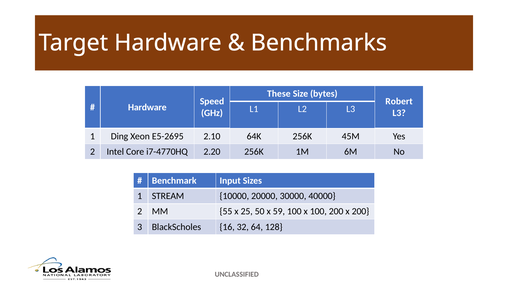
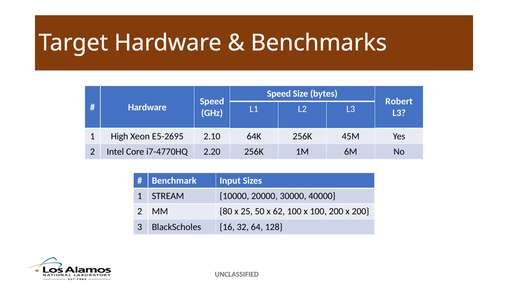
These at (279, 94): These -> Speed
Ding: Ding -> High
55: 55 -> 80
59: 59 -> 62
